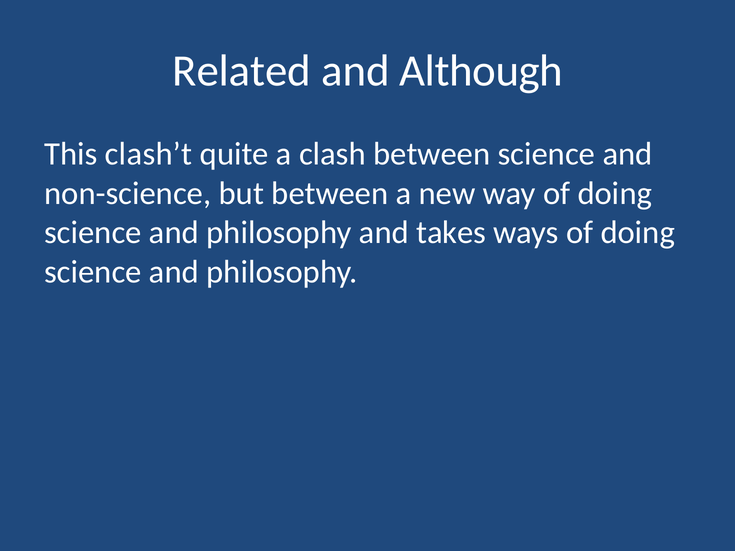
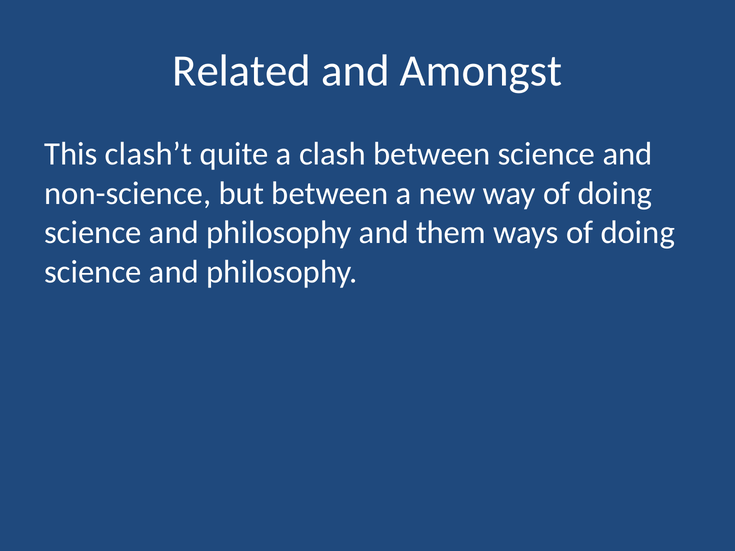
Although: Although -> Amongst
takes: takes -> them
